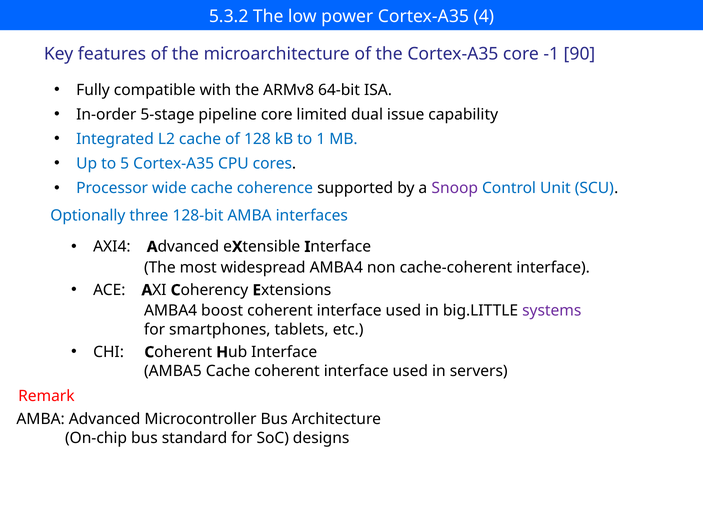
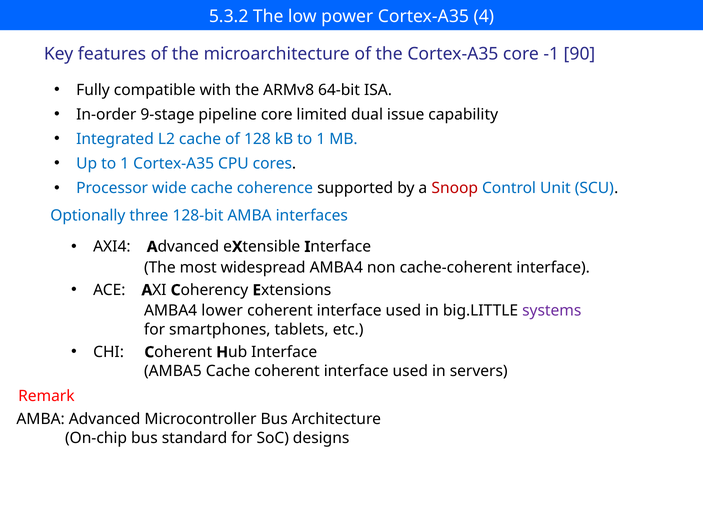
5-stage: 5-stage -> 9-stage
Up to 5: 5 -> 1
Snoop colour: purple -> red
boost: boost -> lower
